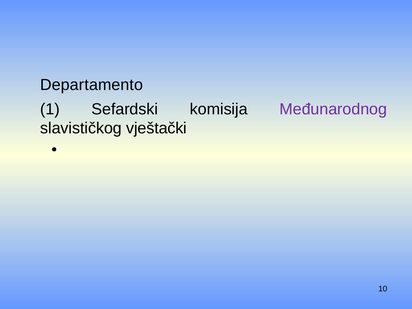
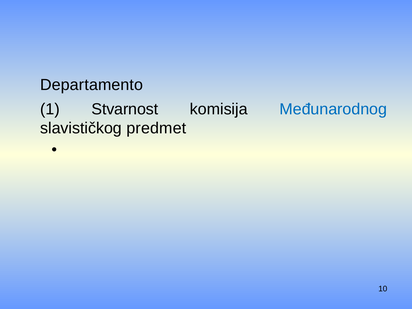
Sefardski: Sefardski -> Stvarnost
Međunarodnog colour: purple -> blue
vještački: vještački -> predmet
